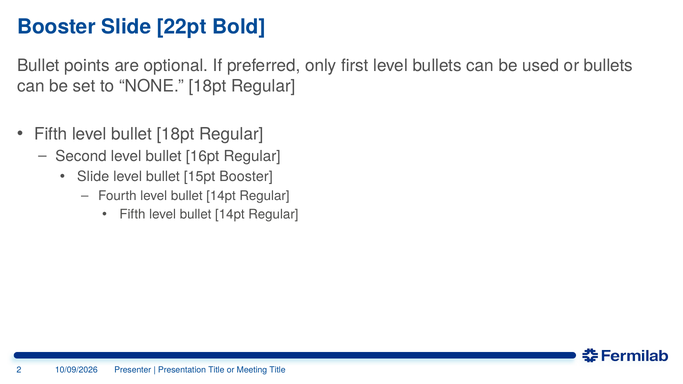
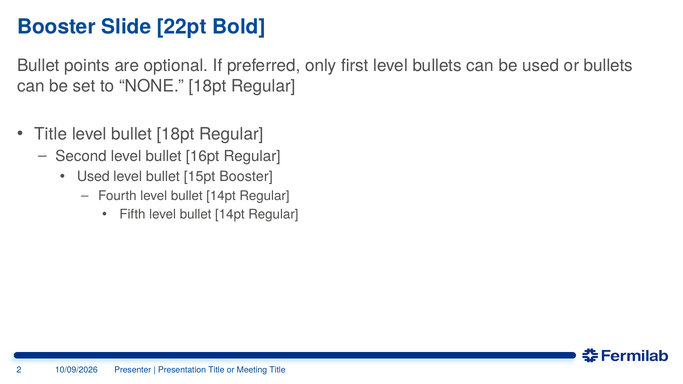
Fifth at (51, 134): Fifth -> Title
Slide at (93, 177): Slide -> Used
